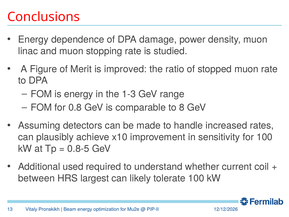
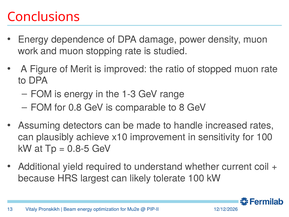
linac: linac -> work
used: used -> yield
between: between -> because
